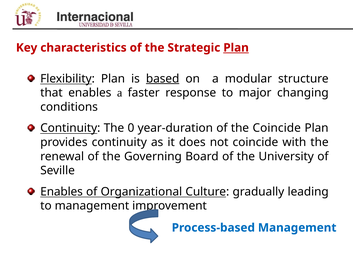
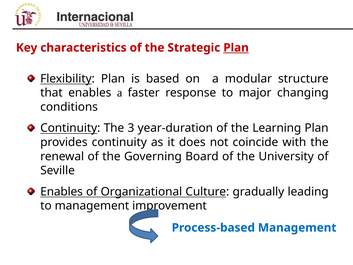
based underline: present -> none
0: 0 -> 3
the Coincide: Coincide -> Learning
